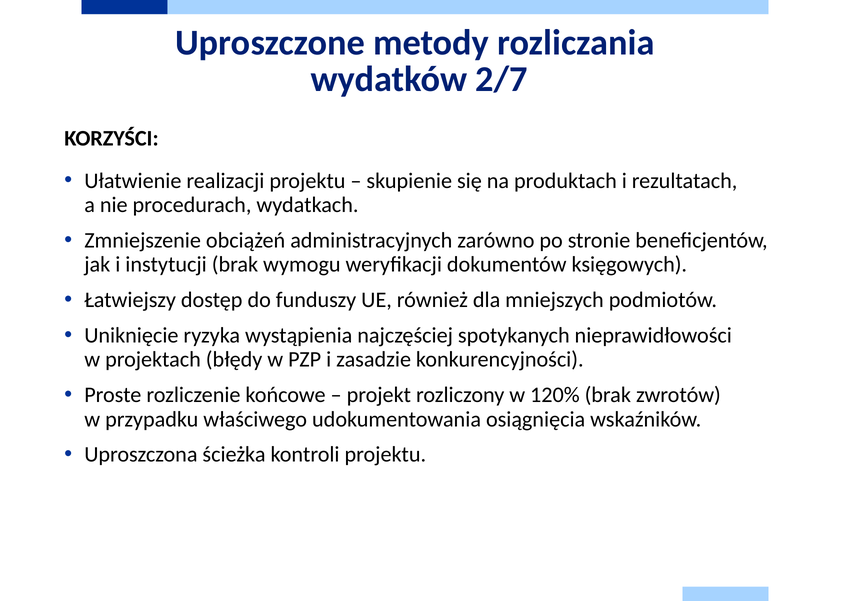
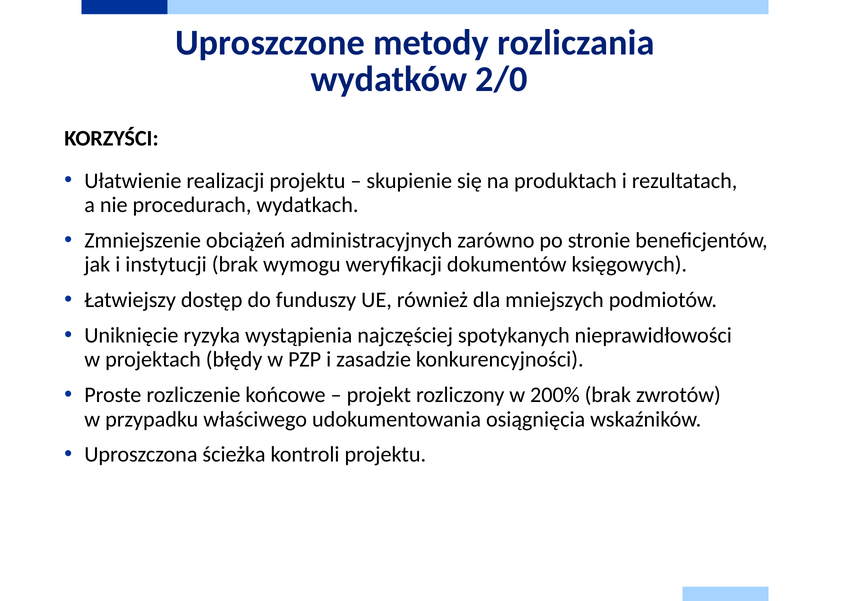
2/7: 2/7 -> 2/0
120%: 120% -> 200%
